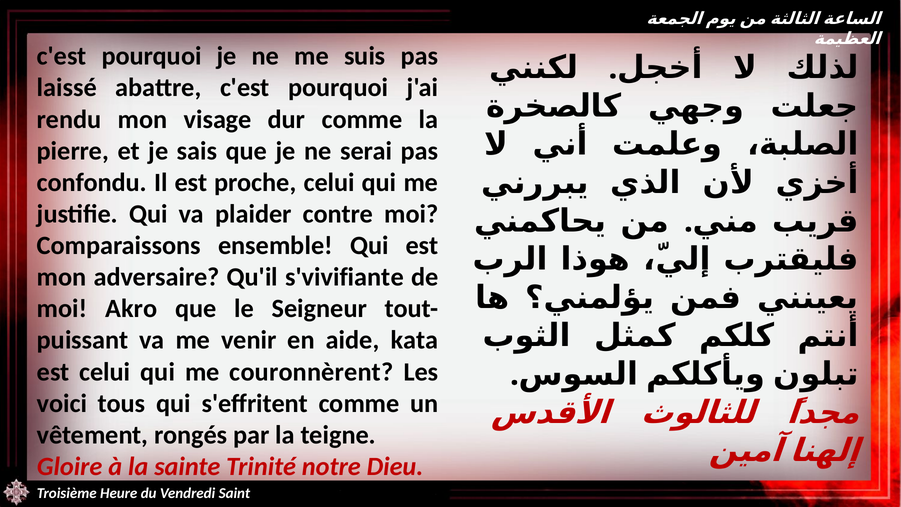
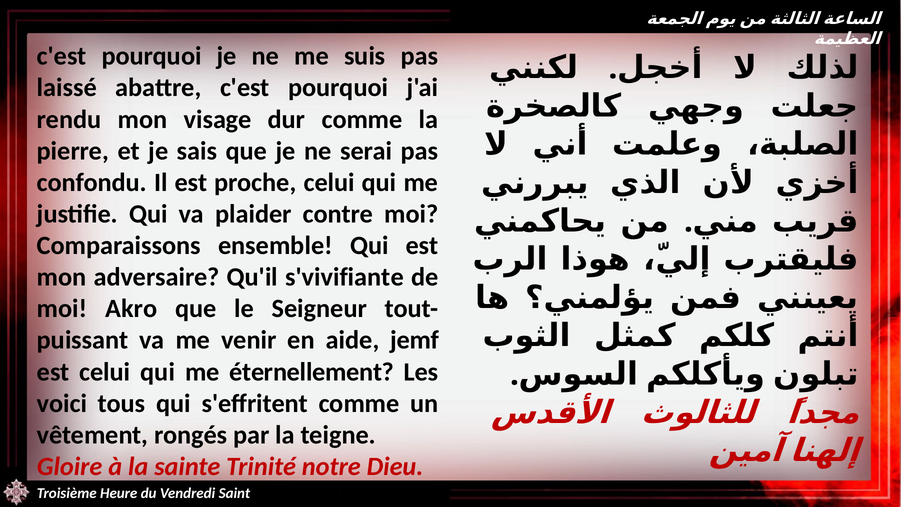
kata: kata -> jemf
couronnèrent: couronnèrent -> éternellement
